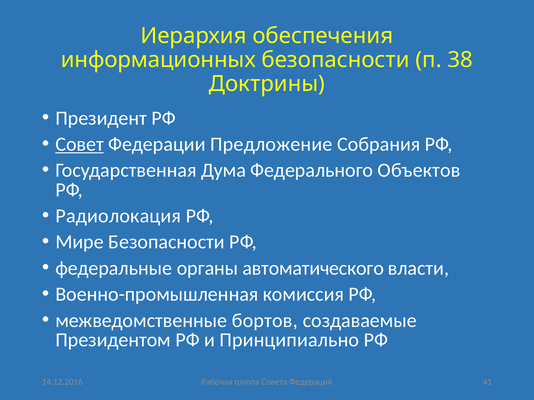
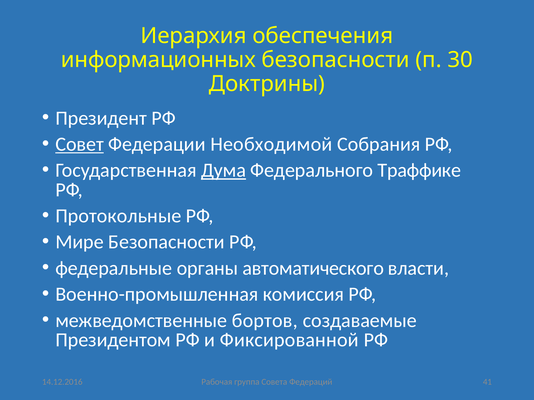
38: 38 -> 30
Предложение: Предложение -> Необходимой
Дума underline: none -> present
Объектов: Объектов -> Траффике
Радиолокация: Радиолокация -> Протокольные
Принципиально: Принципиально -> Фиксированной
